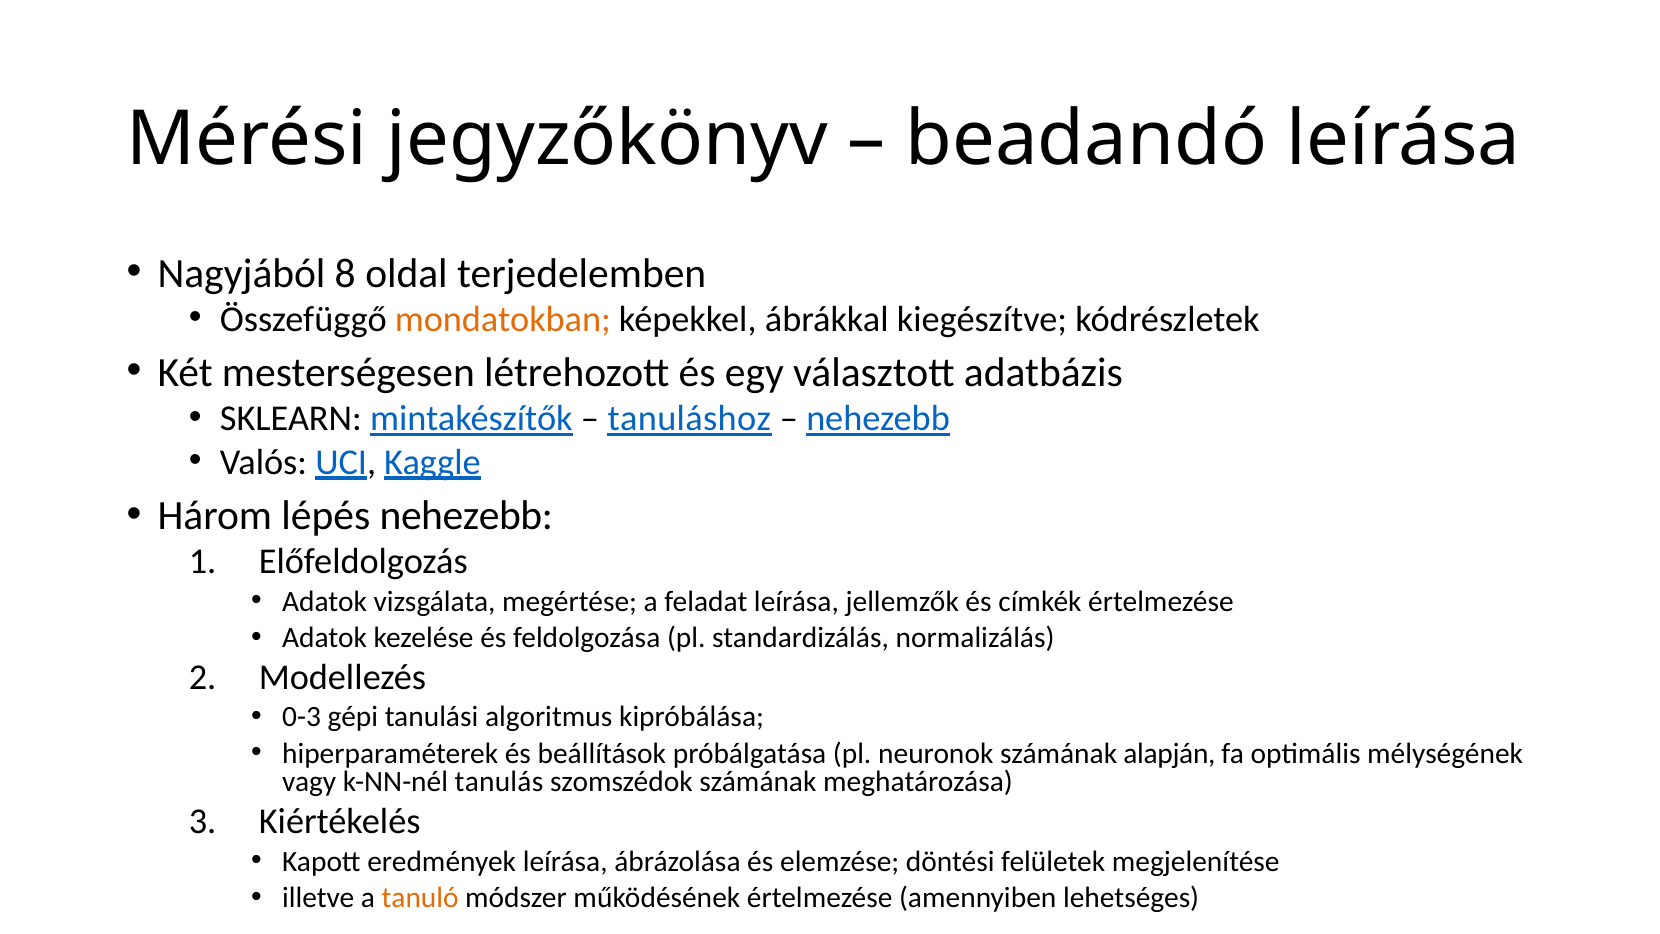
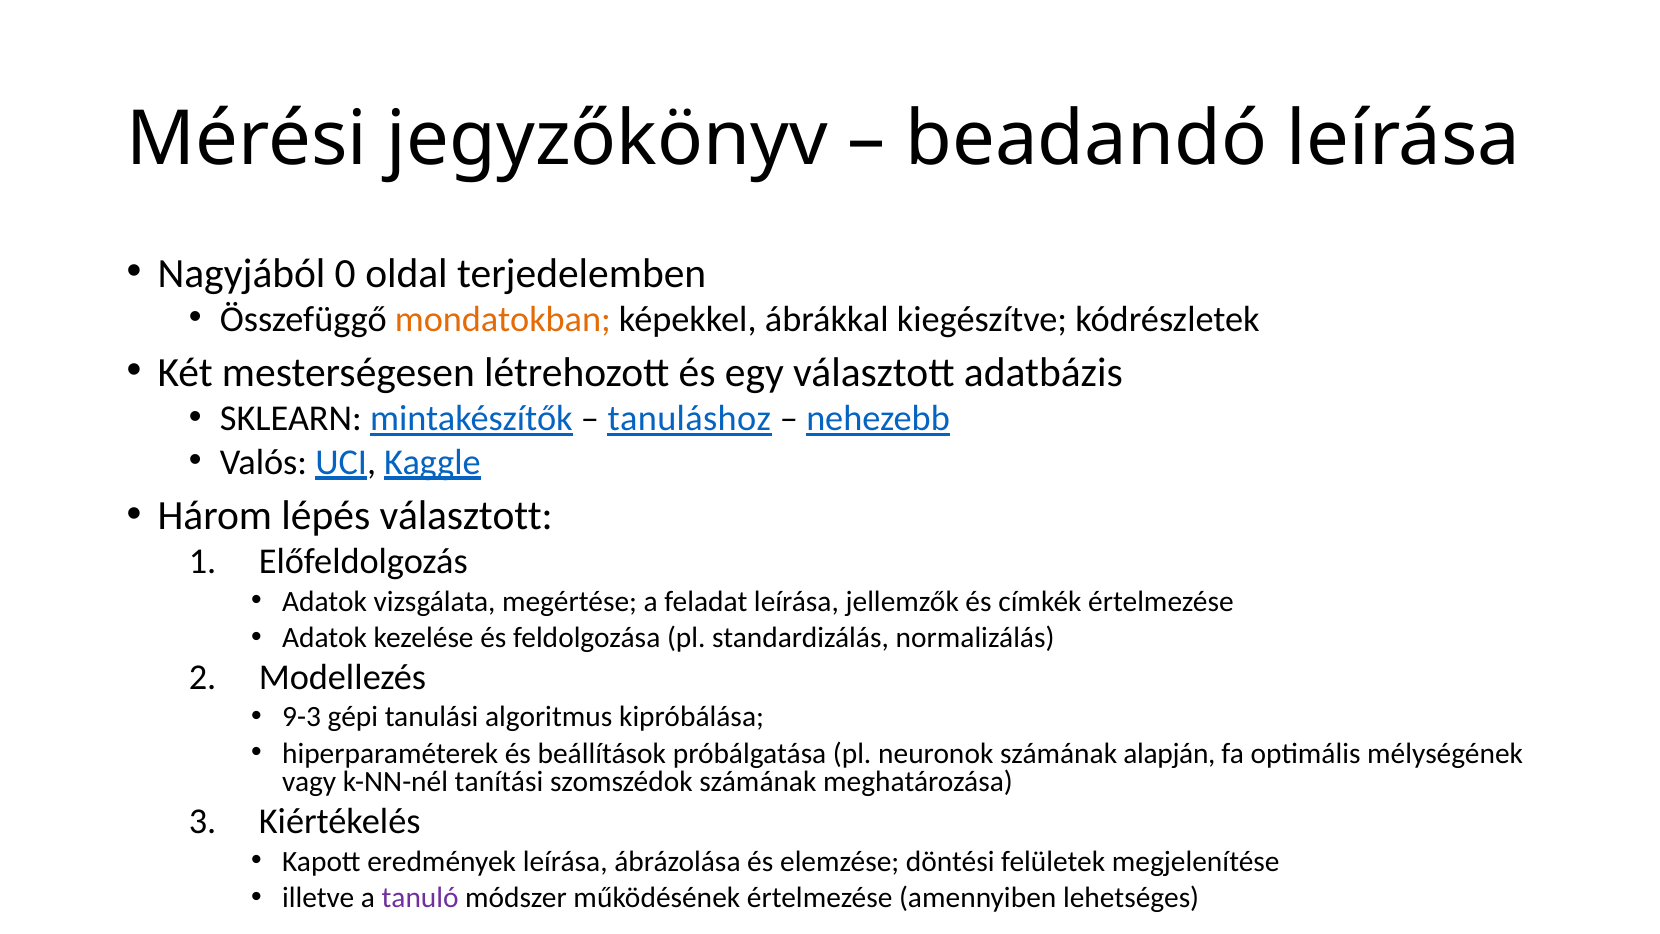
8: 8 -> 0
lépés nehezebb: nehezebb -> választott
0-3: 0-3 -> 9-3
tanulás: tanulás -> tanítási
tanuló colour: orange -> purple
